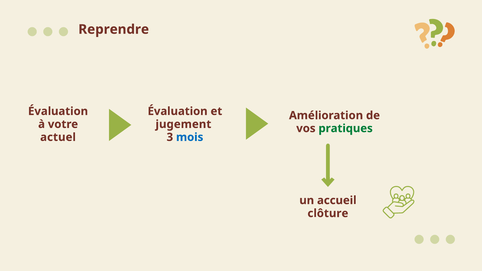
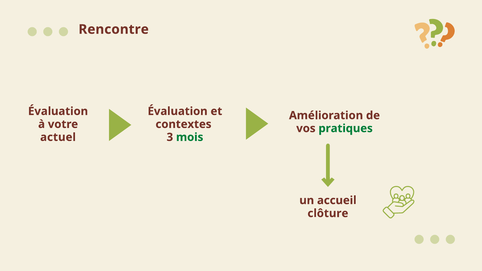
Reprendre: Reprendre -> Rencontre
jugement: jugement -> contextes
mois colour: blue -> green
